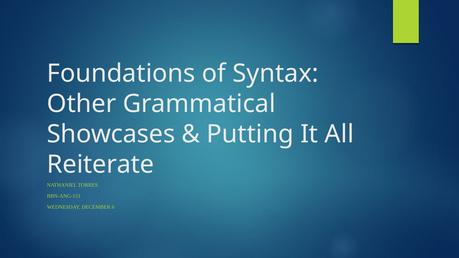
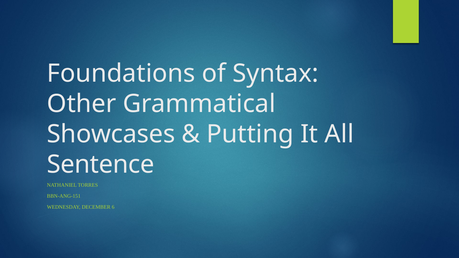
Reiterate: Reiterate -> Sentence
